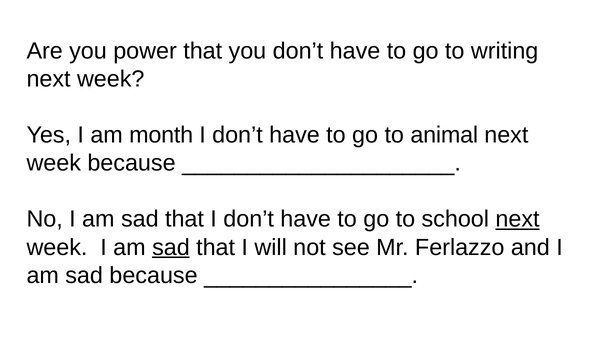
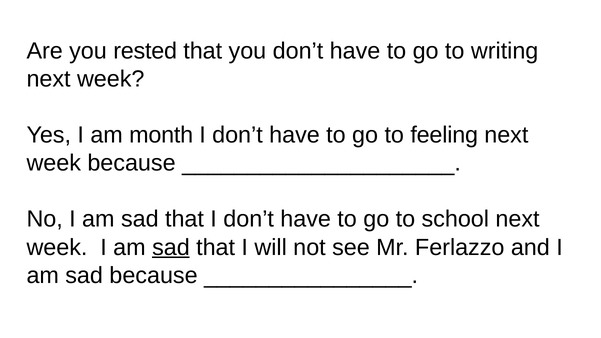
power: power -> rested
animal: animal -> feeling
next at (517, 219) underline: present -> none
